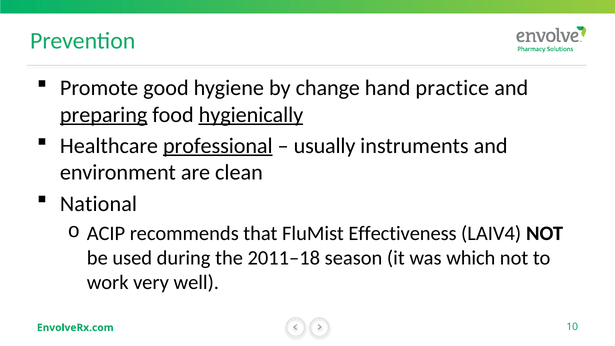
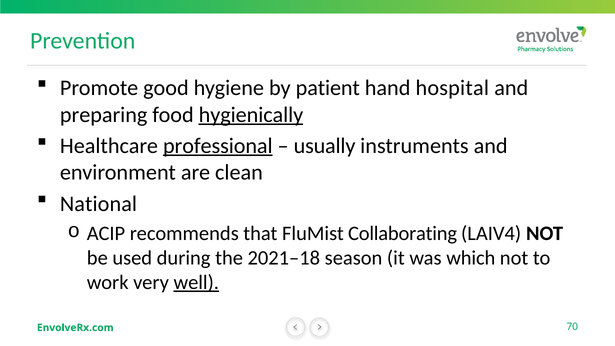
change: change -> patient
practice: practice -> hospital
preparing underline: present -> none
Effectiveness: Effectiveness -> Collaborating
2011–18: 2011–18 -> 2021–18
well underline: none -> present
10: 10 -> 70
